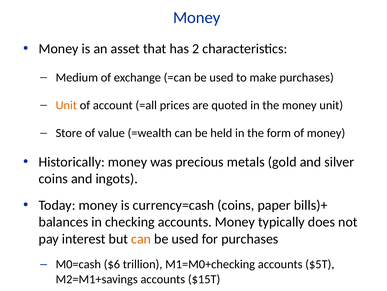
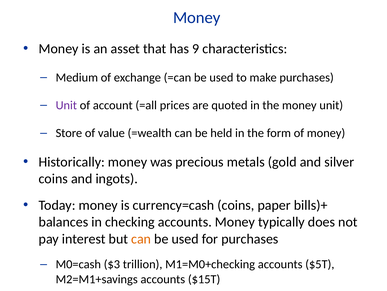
2: 2 -> 9
Unit at (66, 105) colour: orange -> purple
$6: $6 -> $3
